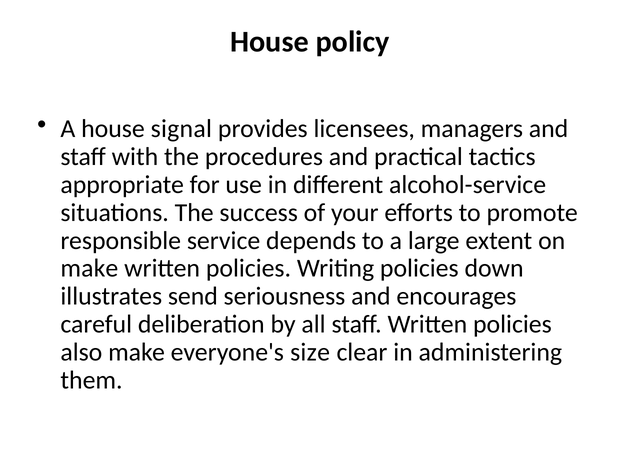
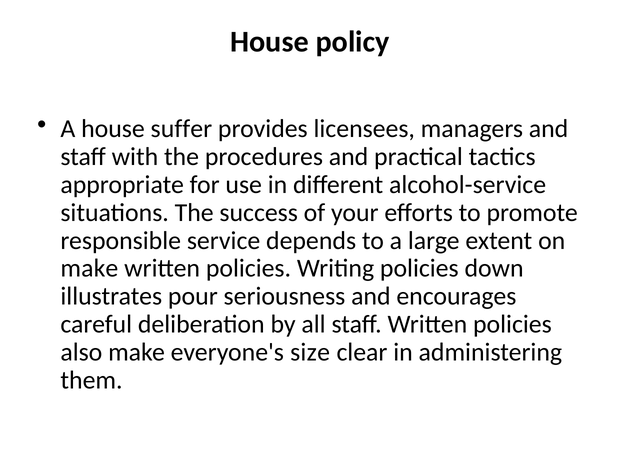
signal: signal -> suffer
send: send -> pour
